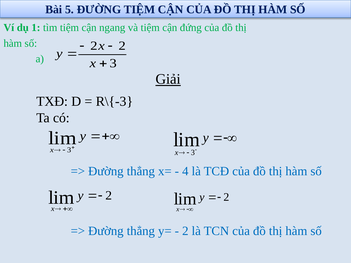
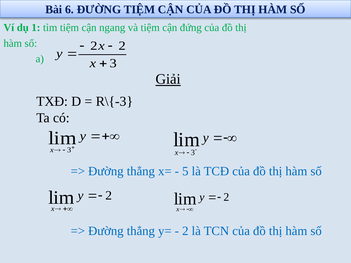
5: 5 -> 6
4: 4 -> 5
